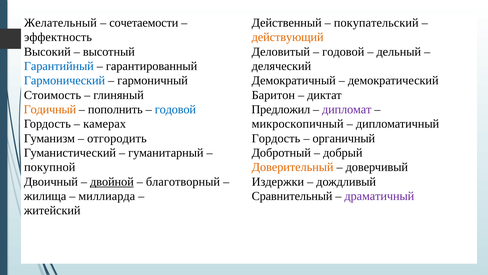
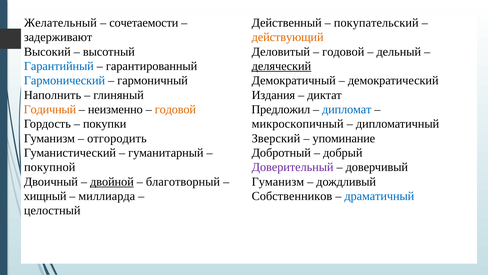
эффектность: эффектность -> задерживают
деляческий underline: none -> present
Стоимость: Стоимость -> Наполнить
Баритон: Баритон -> Издания
пополнить: пополнить -> неизменно
годовой at (175, 109) colour: blue -> orange
дипломат colour: purple -> blue
камерах: камерах -> покупки
Гордость at (276, 138): Гордость -> Зверский
органичный: органичный -> упоминание
Доверительный colour: orange -> purple
Издержки at (278, 181): Издержки -> Гуманизм
жилища: жилища -> хищный
Сравнительный: Сравнительный -> Собственников
драматичный colour: purple -> blue
житейский: житейский -> целостный
